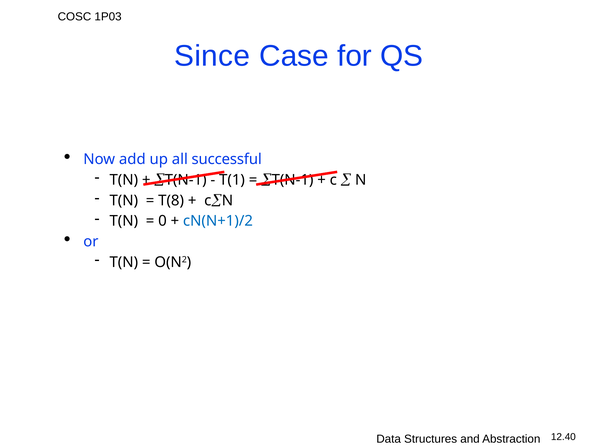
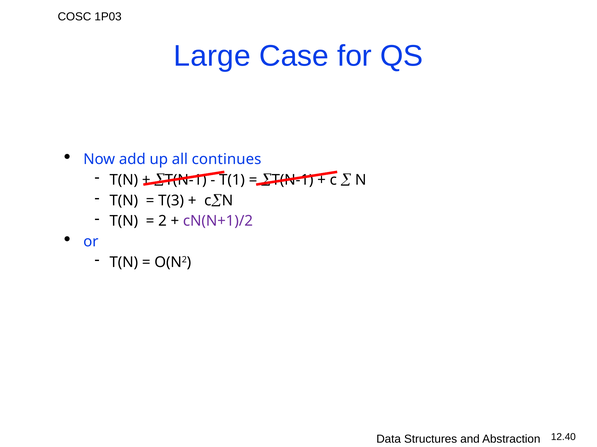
Since: Since -> Large
successful: successful -> continues
T(8: T(8 -> T(3
0: 0 -> 2
cN(N+1)/2 colour: blue -> purple
